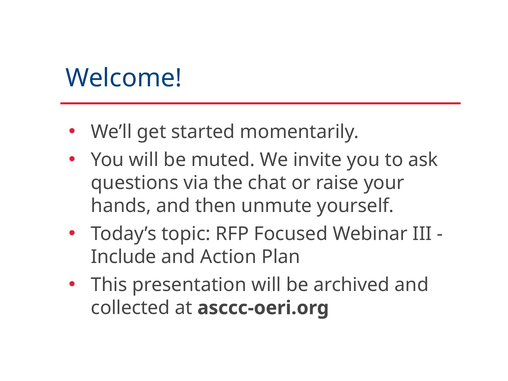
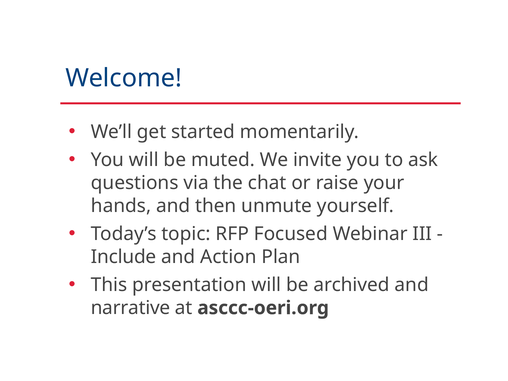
collected: collected -> narrative
